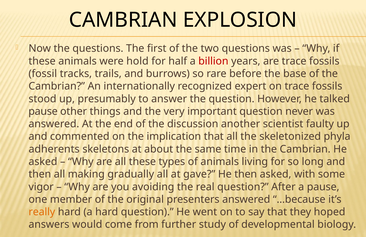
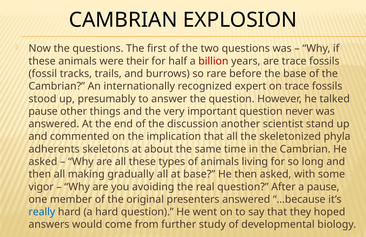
hold: hold -> their
faulty: faulty -> stand
at gave: gave -> base
really colour: orange -> blue
